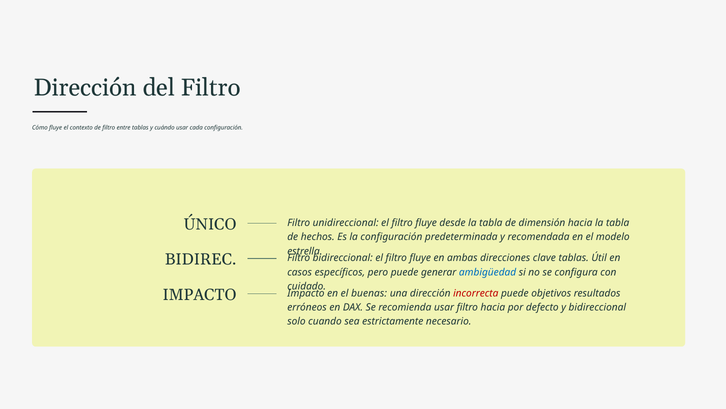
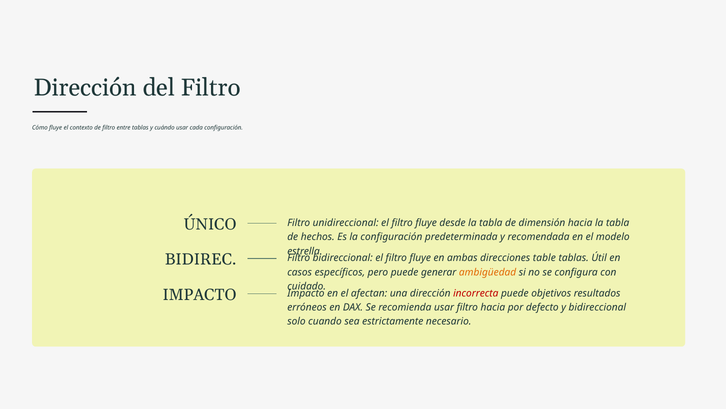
clave: clave -> table
ambigüedad colour: blue -> orange
buenas: buenas -> afectan
